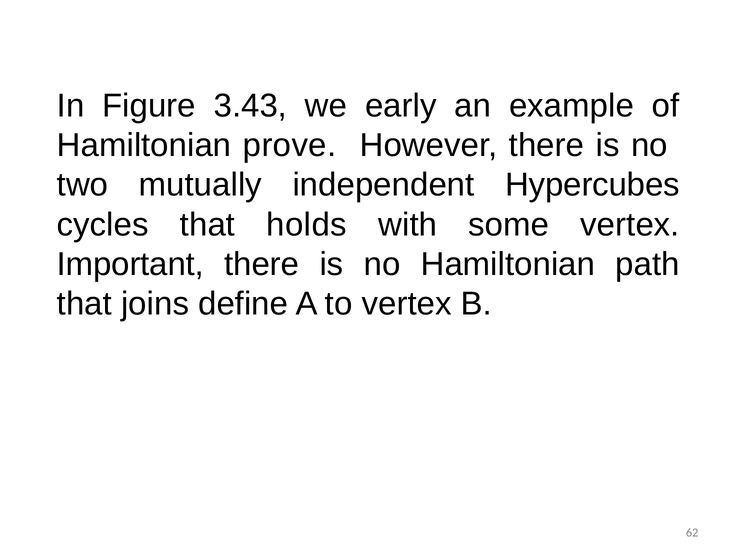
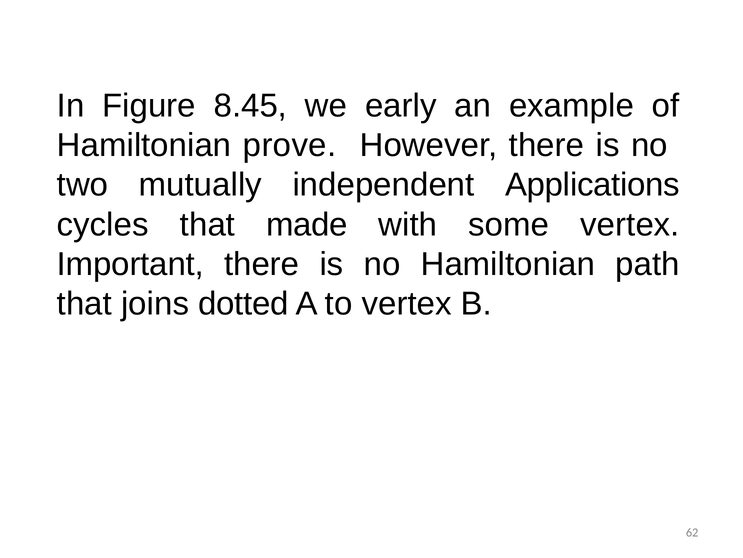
3.43: 3.43 -> 8.45
Hypercubes: Hypercubes -> Applications
holds: holds -> made
define: define -> dotted
